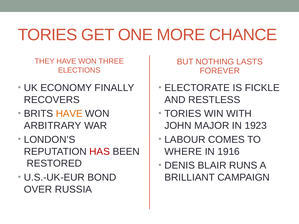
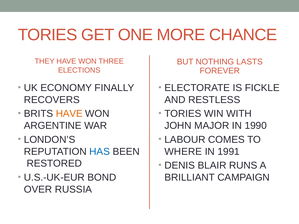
ARBITRARY: ARBITRARY -> ARGENTINE
1923: 1923 -> 1990
HAS colour: red -> blue
1916: 1916 -> 1991
